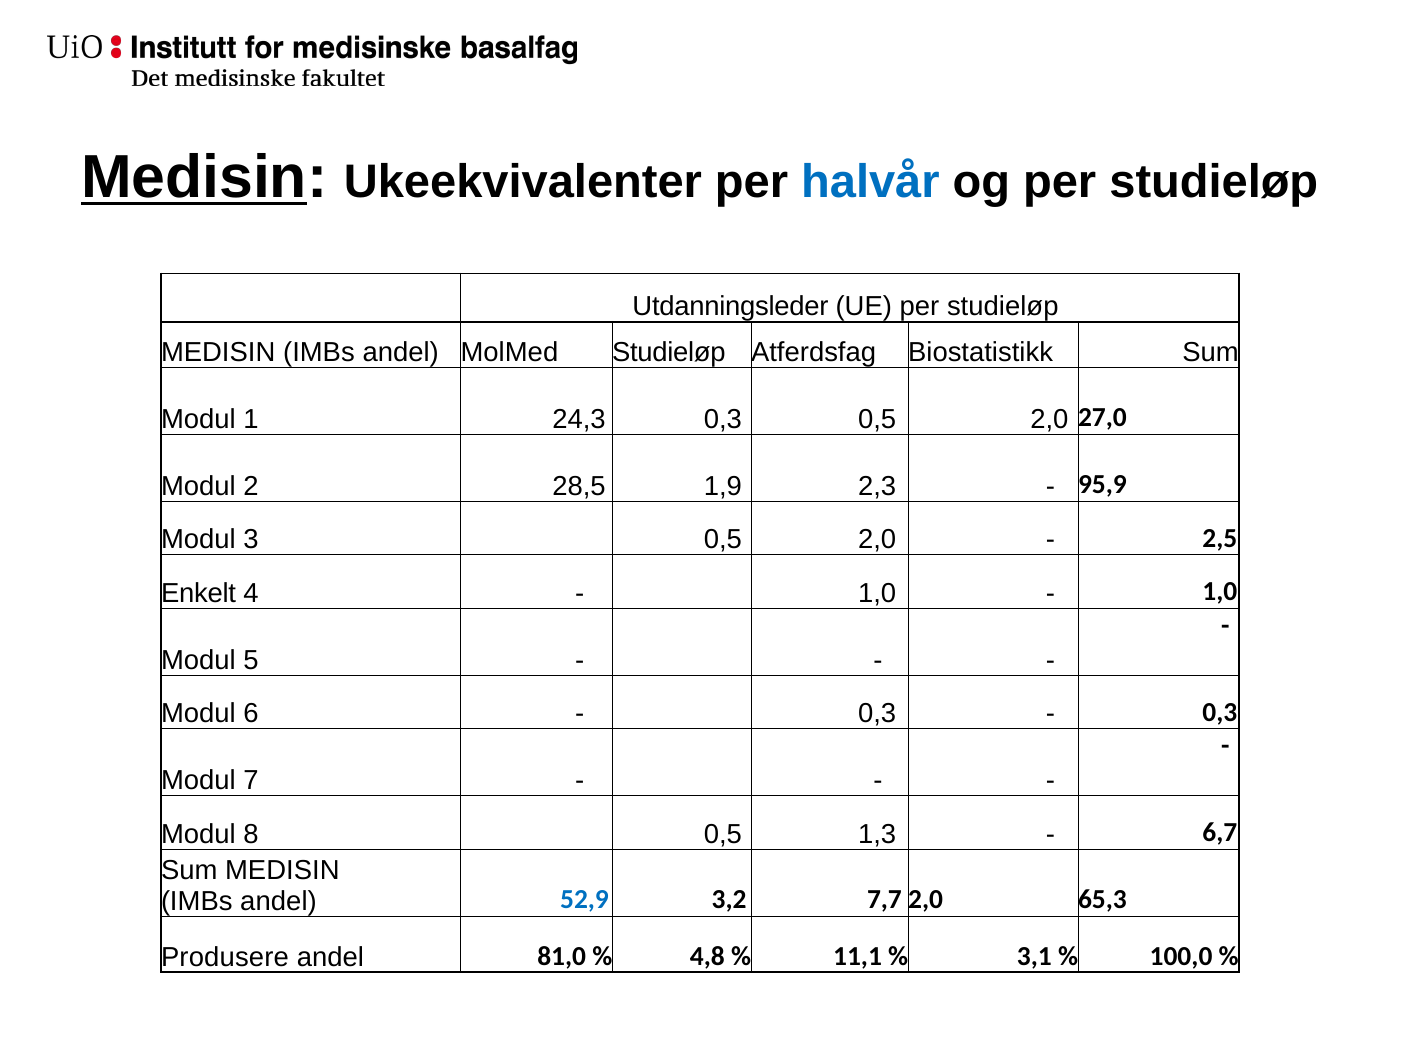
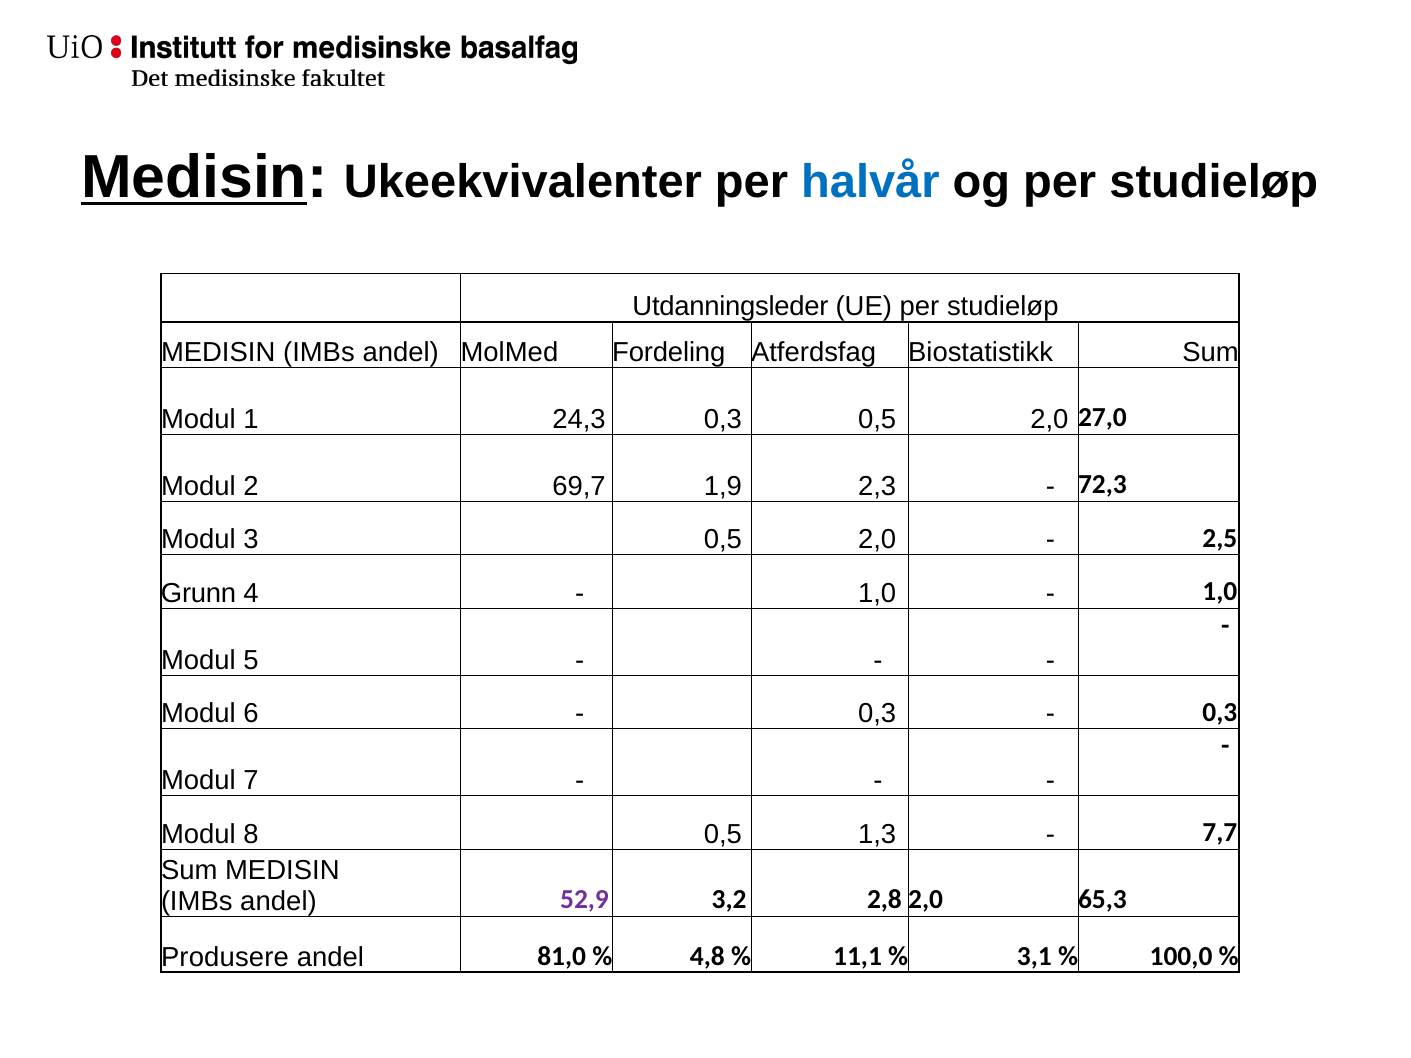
MolMed Studieløp: Studieløp -> Fordeling
28,5: 28,5 -> 69,7
95,9: 95,9 -> 72,3
Enkelt: Enkelt -> Grunn
6,7: 6,7 -> 7,7
52,9 colour: blue -> purple
7,7: 7,7 -> 2,8
